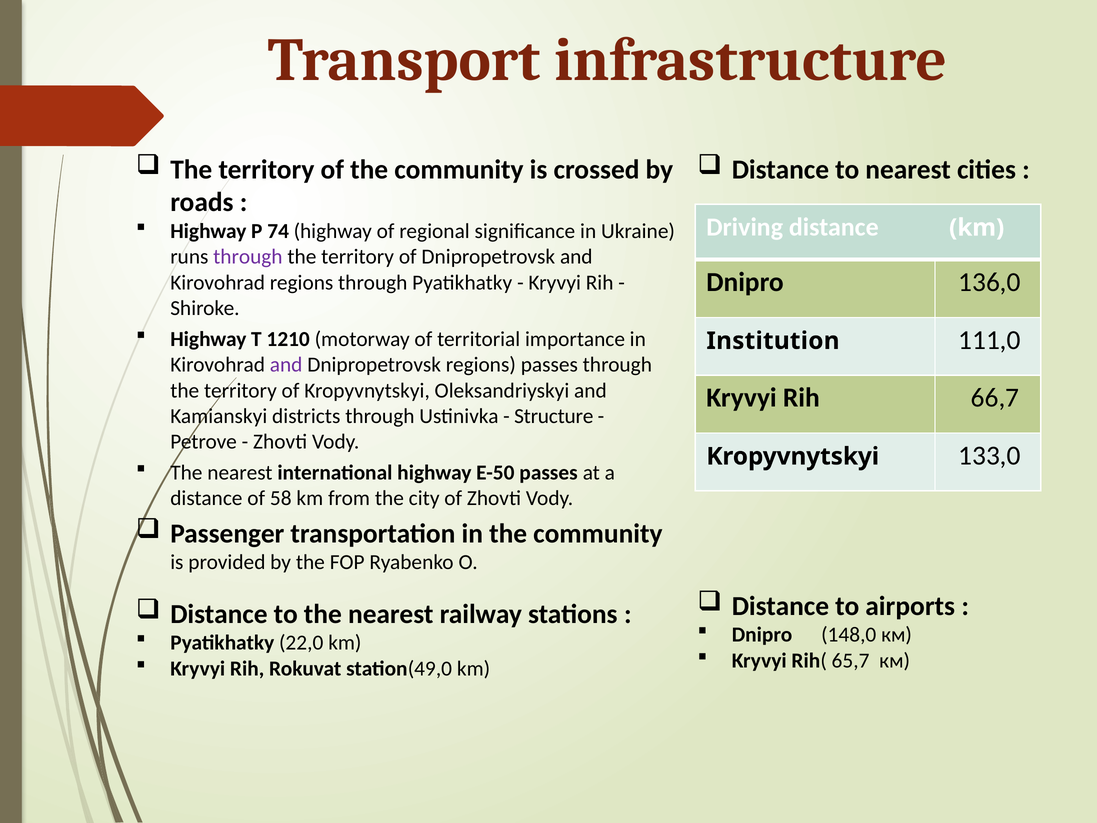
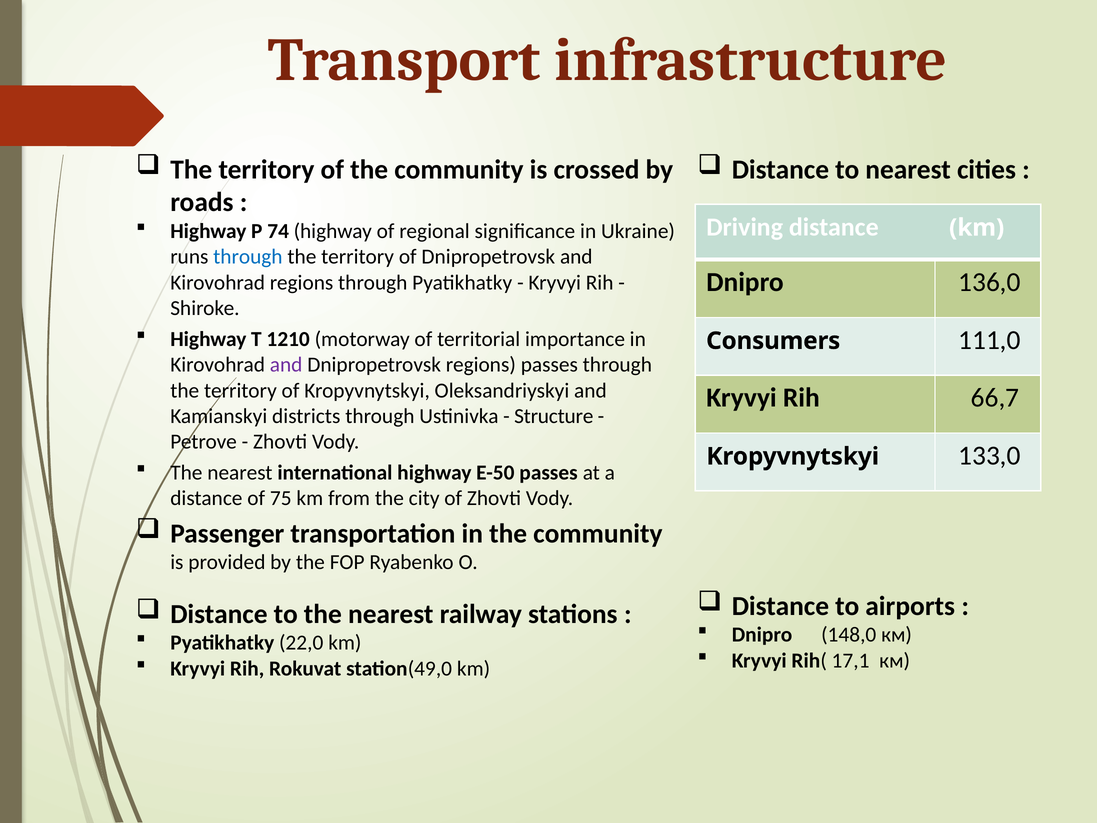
through at (248, 257) colour: purple -> blue
Institution: Institution -> Consumers
58: 58 -> 75
65,7: 65,7 -> 17,1
